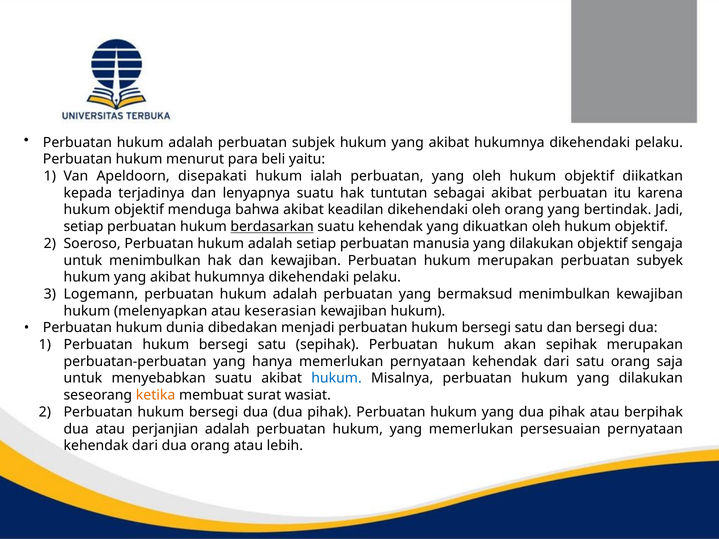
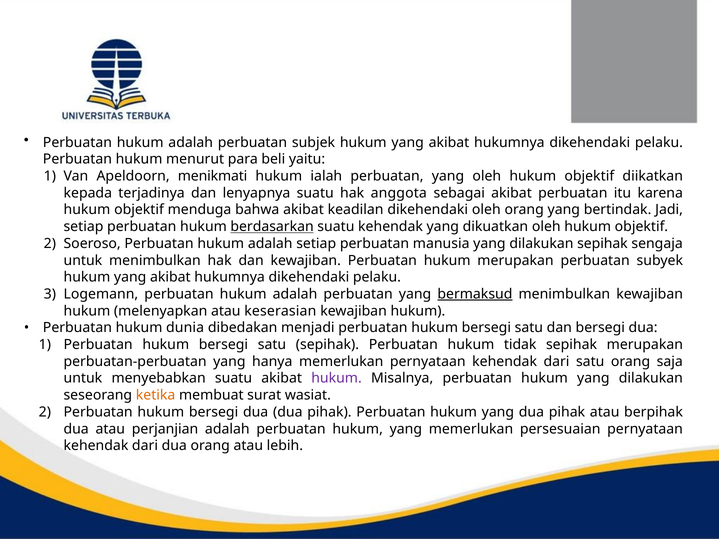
disepakati: disepakati -> menikmati
tuntutan: tuntutan -> anggota
dilakukan objektif: objektif -> sepihak
bermaksud underline: none -> present
akan: akan -> tidak
hukum at (337, 379) colour: blue -> purple
